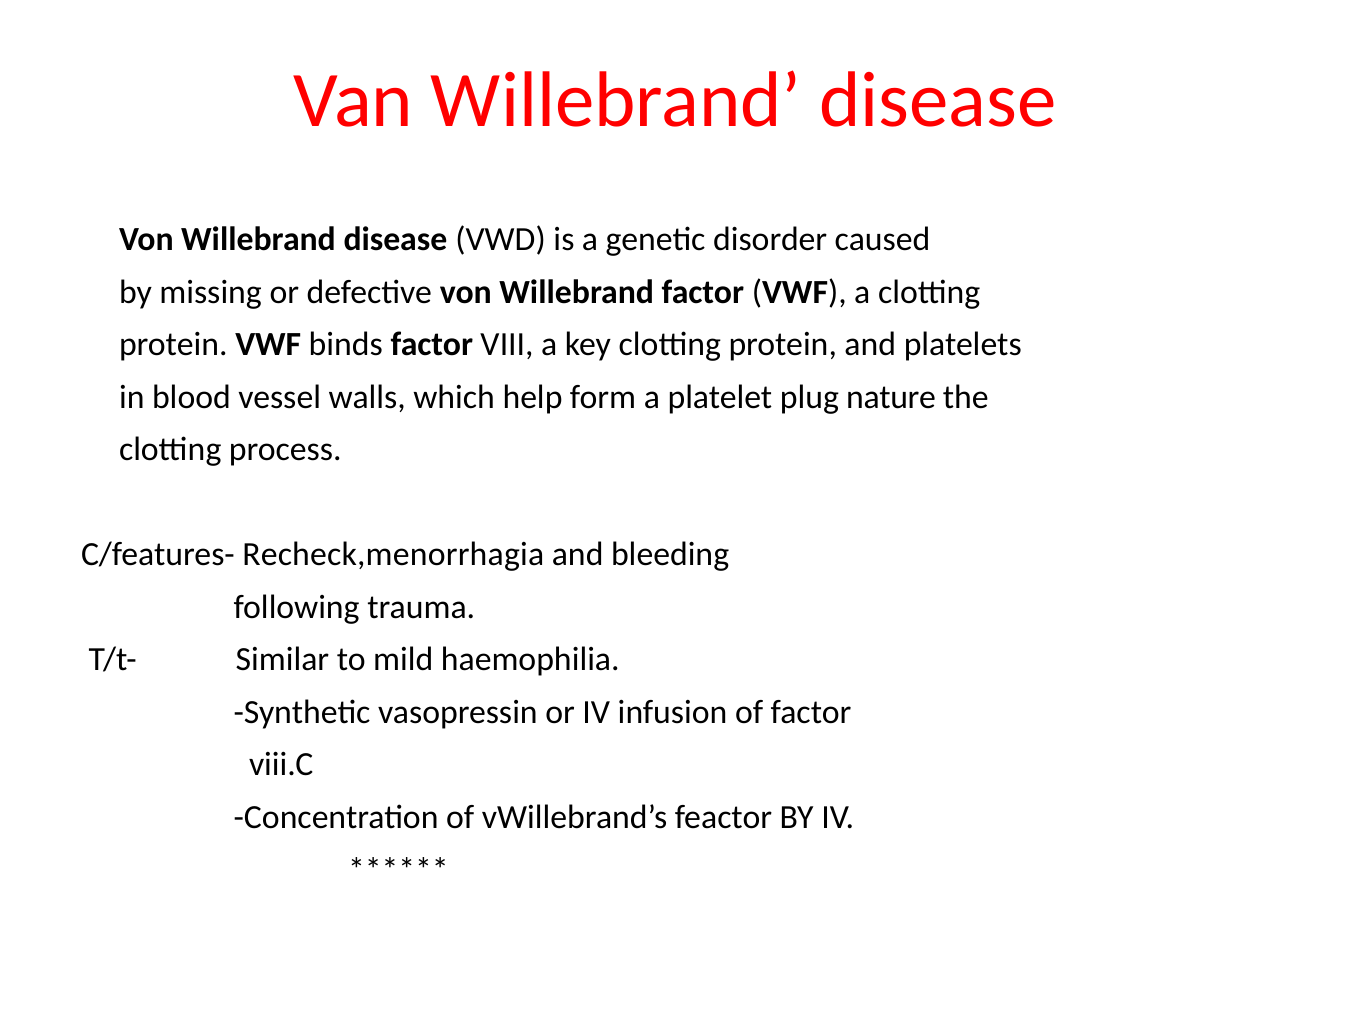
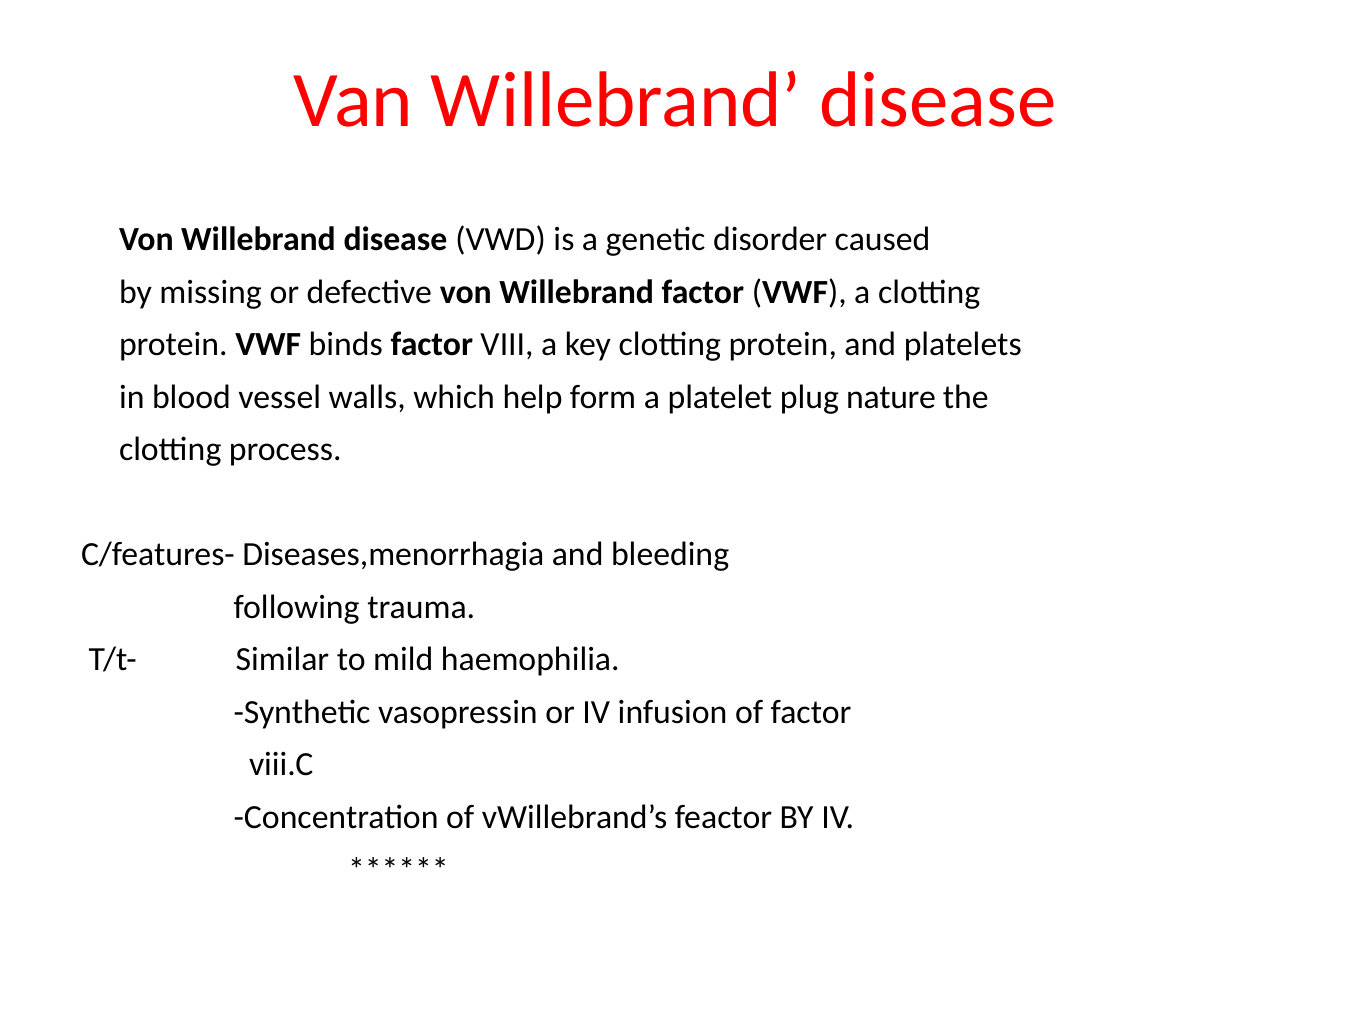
Recheck,menorrhagia: Recheck,menorrhagia -> Diseases,menorrhagia
